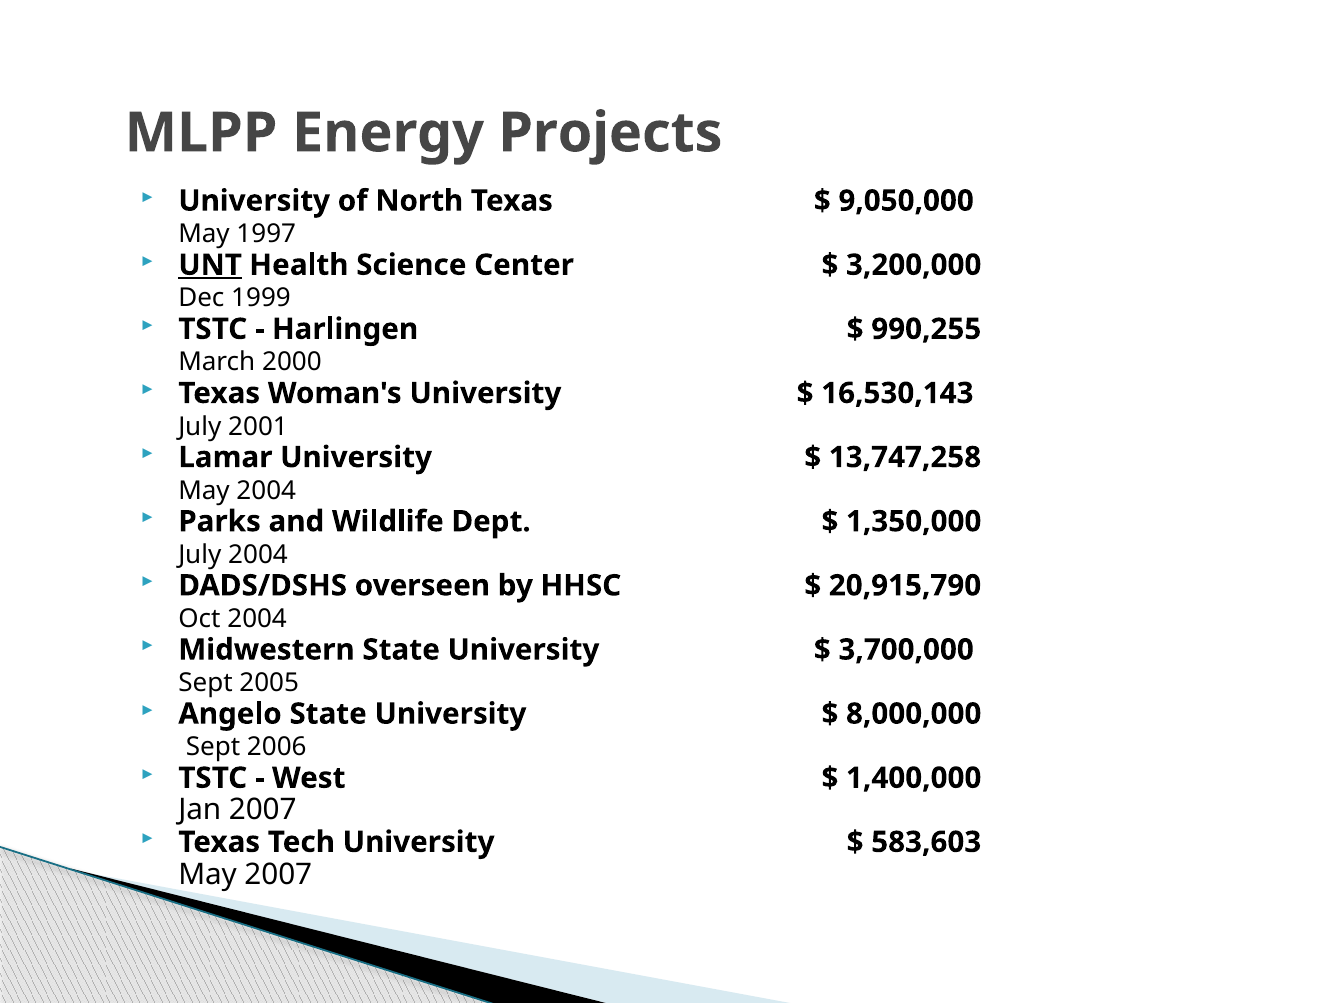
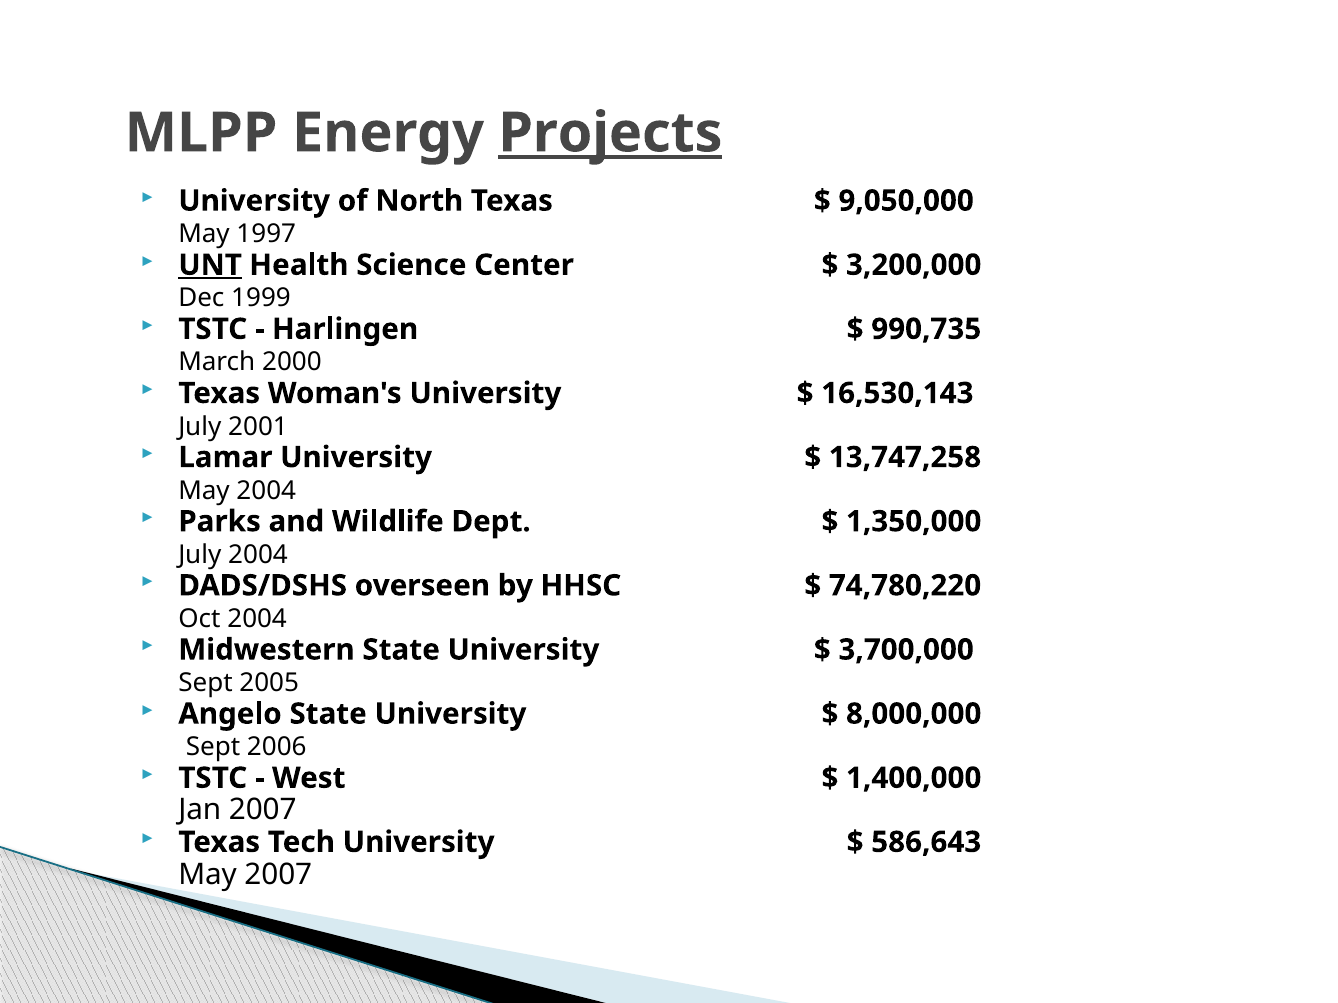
Projects underline: none -> present
990,255: 990,255 -> 990,735
20,915,790: 20,915,790 -> 74,780,220
583,603: 583,603 -> 586,643
